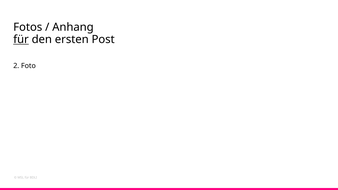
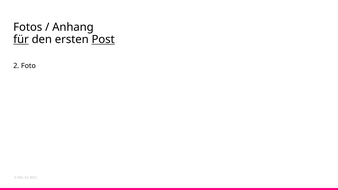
Post underline: none -> present
